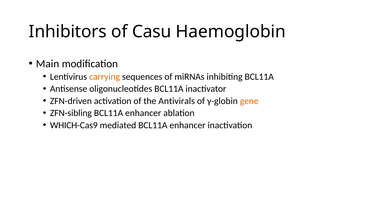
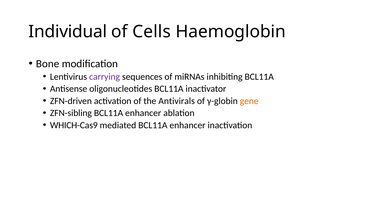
Inhibitors: Inhibitors -> Individual
Casu: Casu -> Cells
Main: Main -> Bone
carrying colour: orange -> purple
